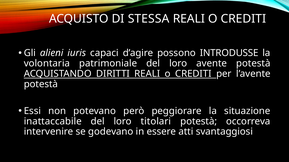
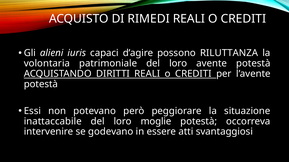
STESSA: STESSA -> RIMEDI
INTRODUSSE: INTRODUSSE -> RILUTTANZA
titolari: titolari -> moglie
